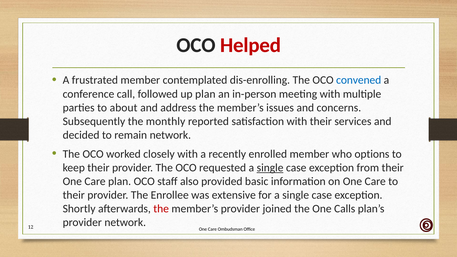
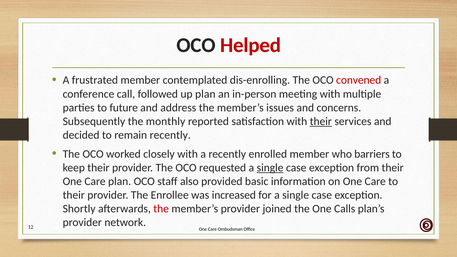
convened colour: blue -> red
about: about -> future
their at (321, 121) underline: none -> present
remain network: network -> recently
options: options -> barriers
extensive: extensive -> increased
